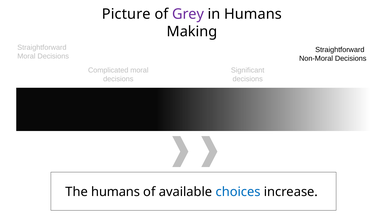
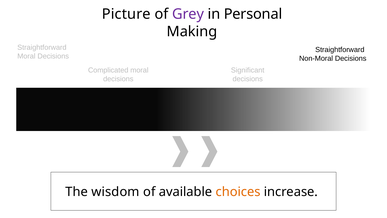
in Humans: Humans -> Personal
The humans: humans -> wisdom
choices colour: blue -> orange
